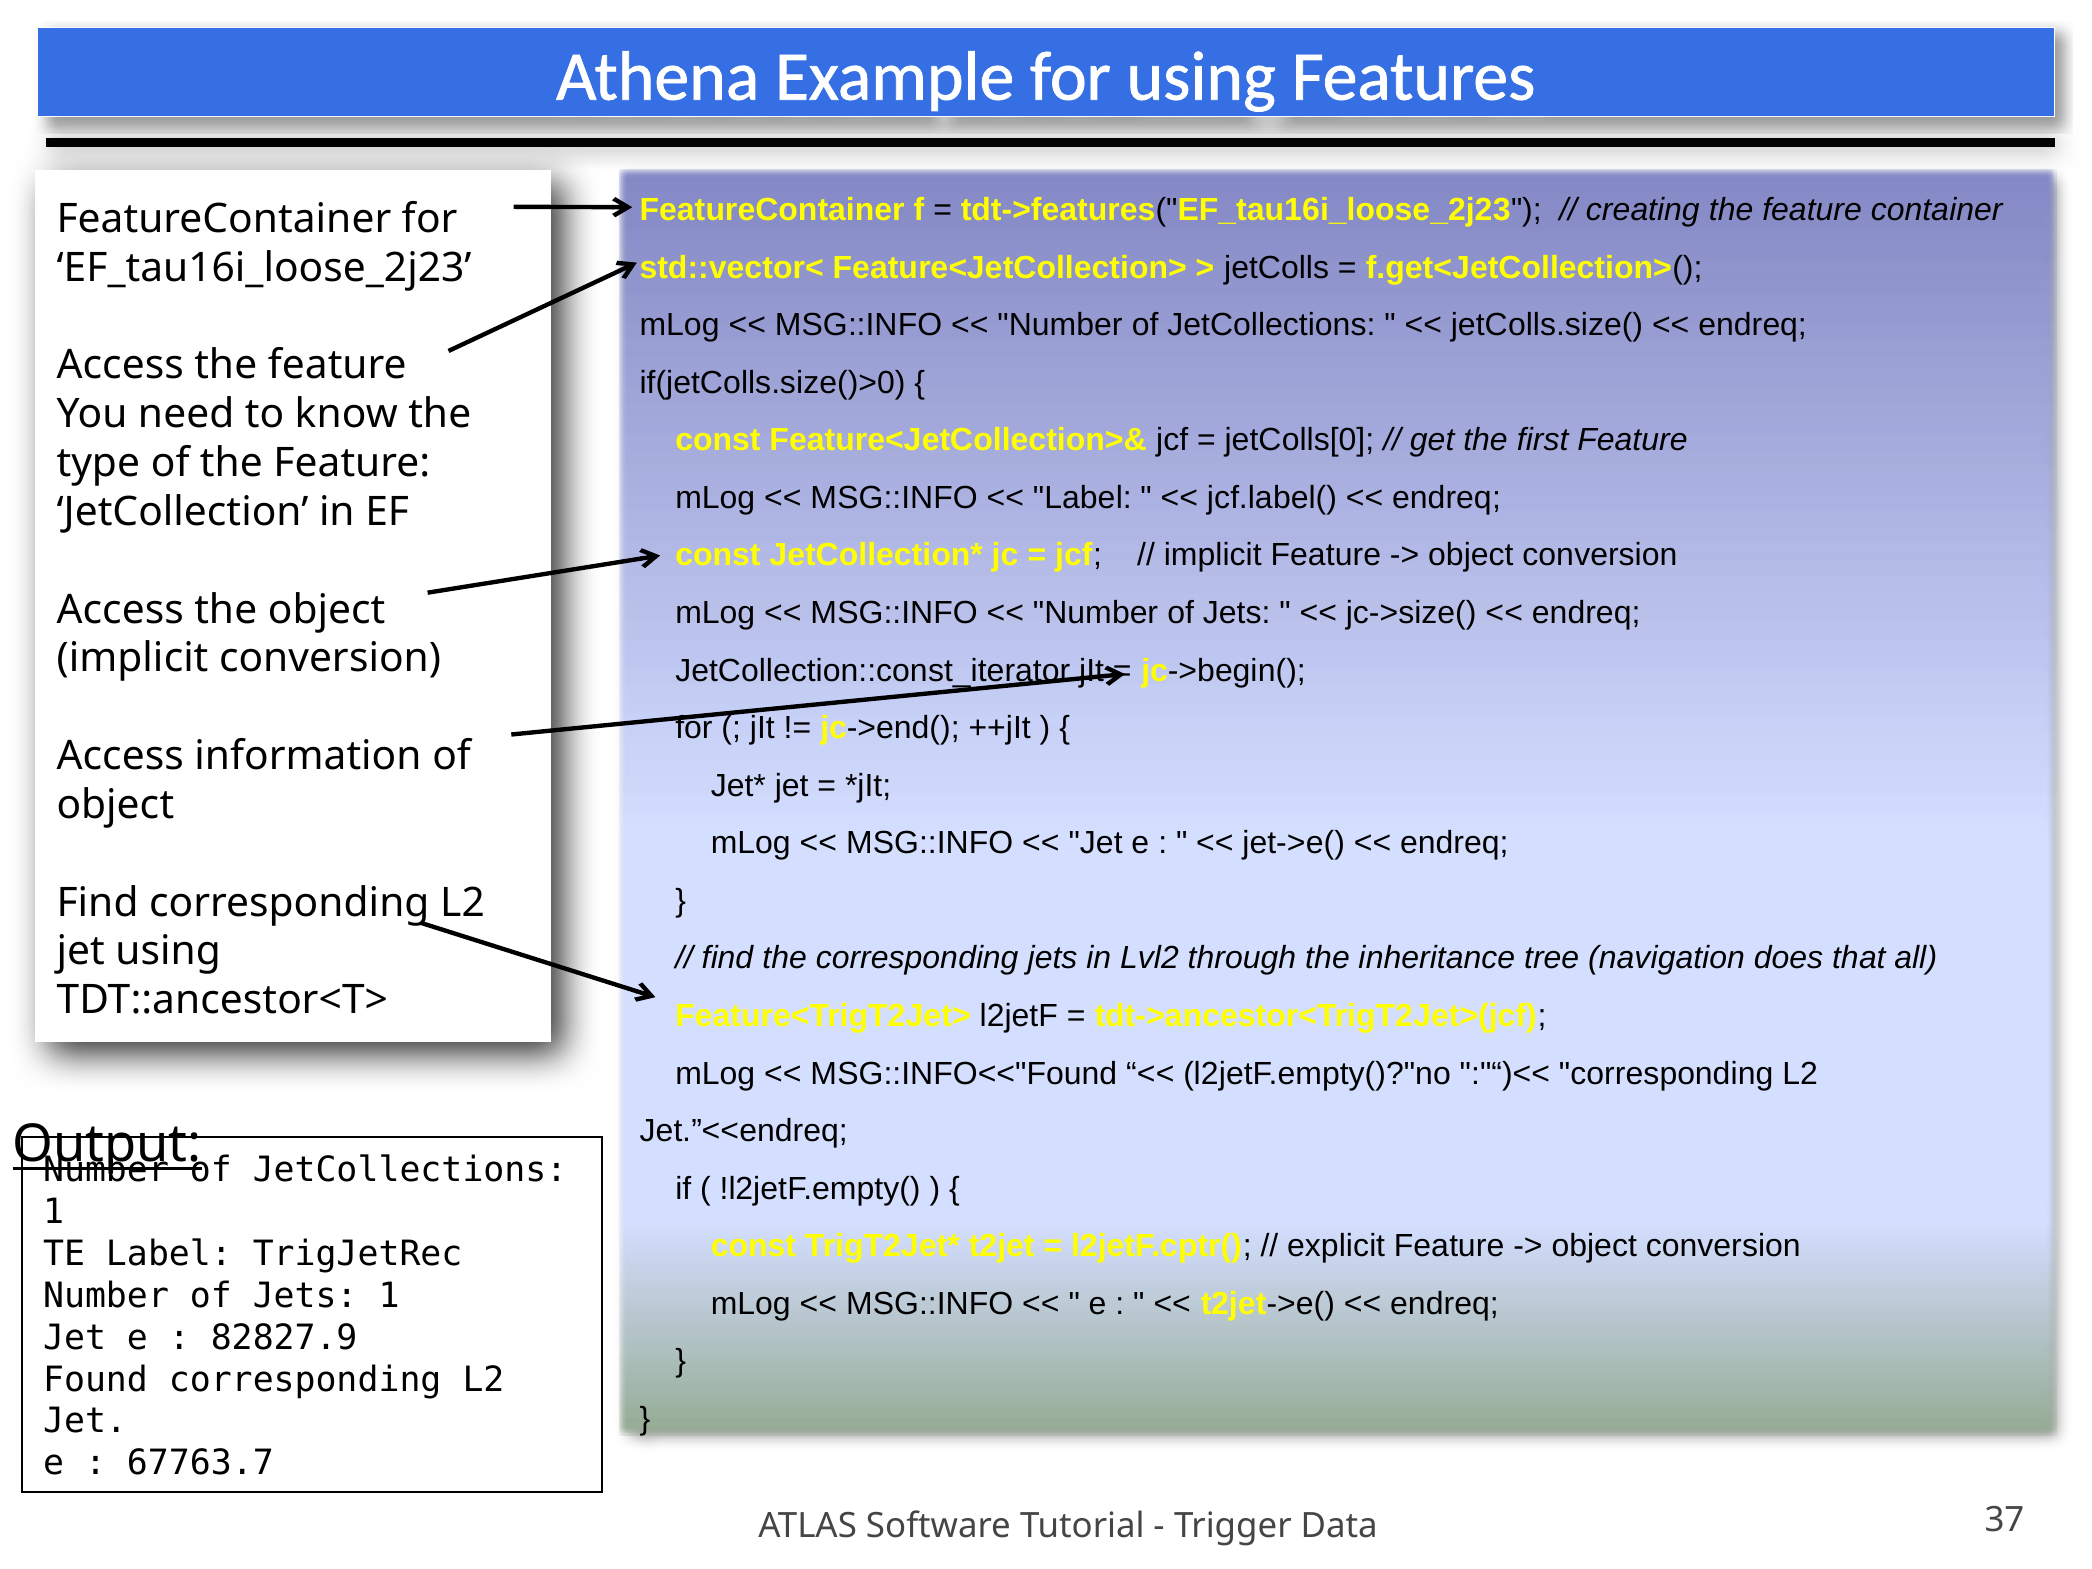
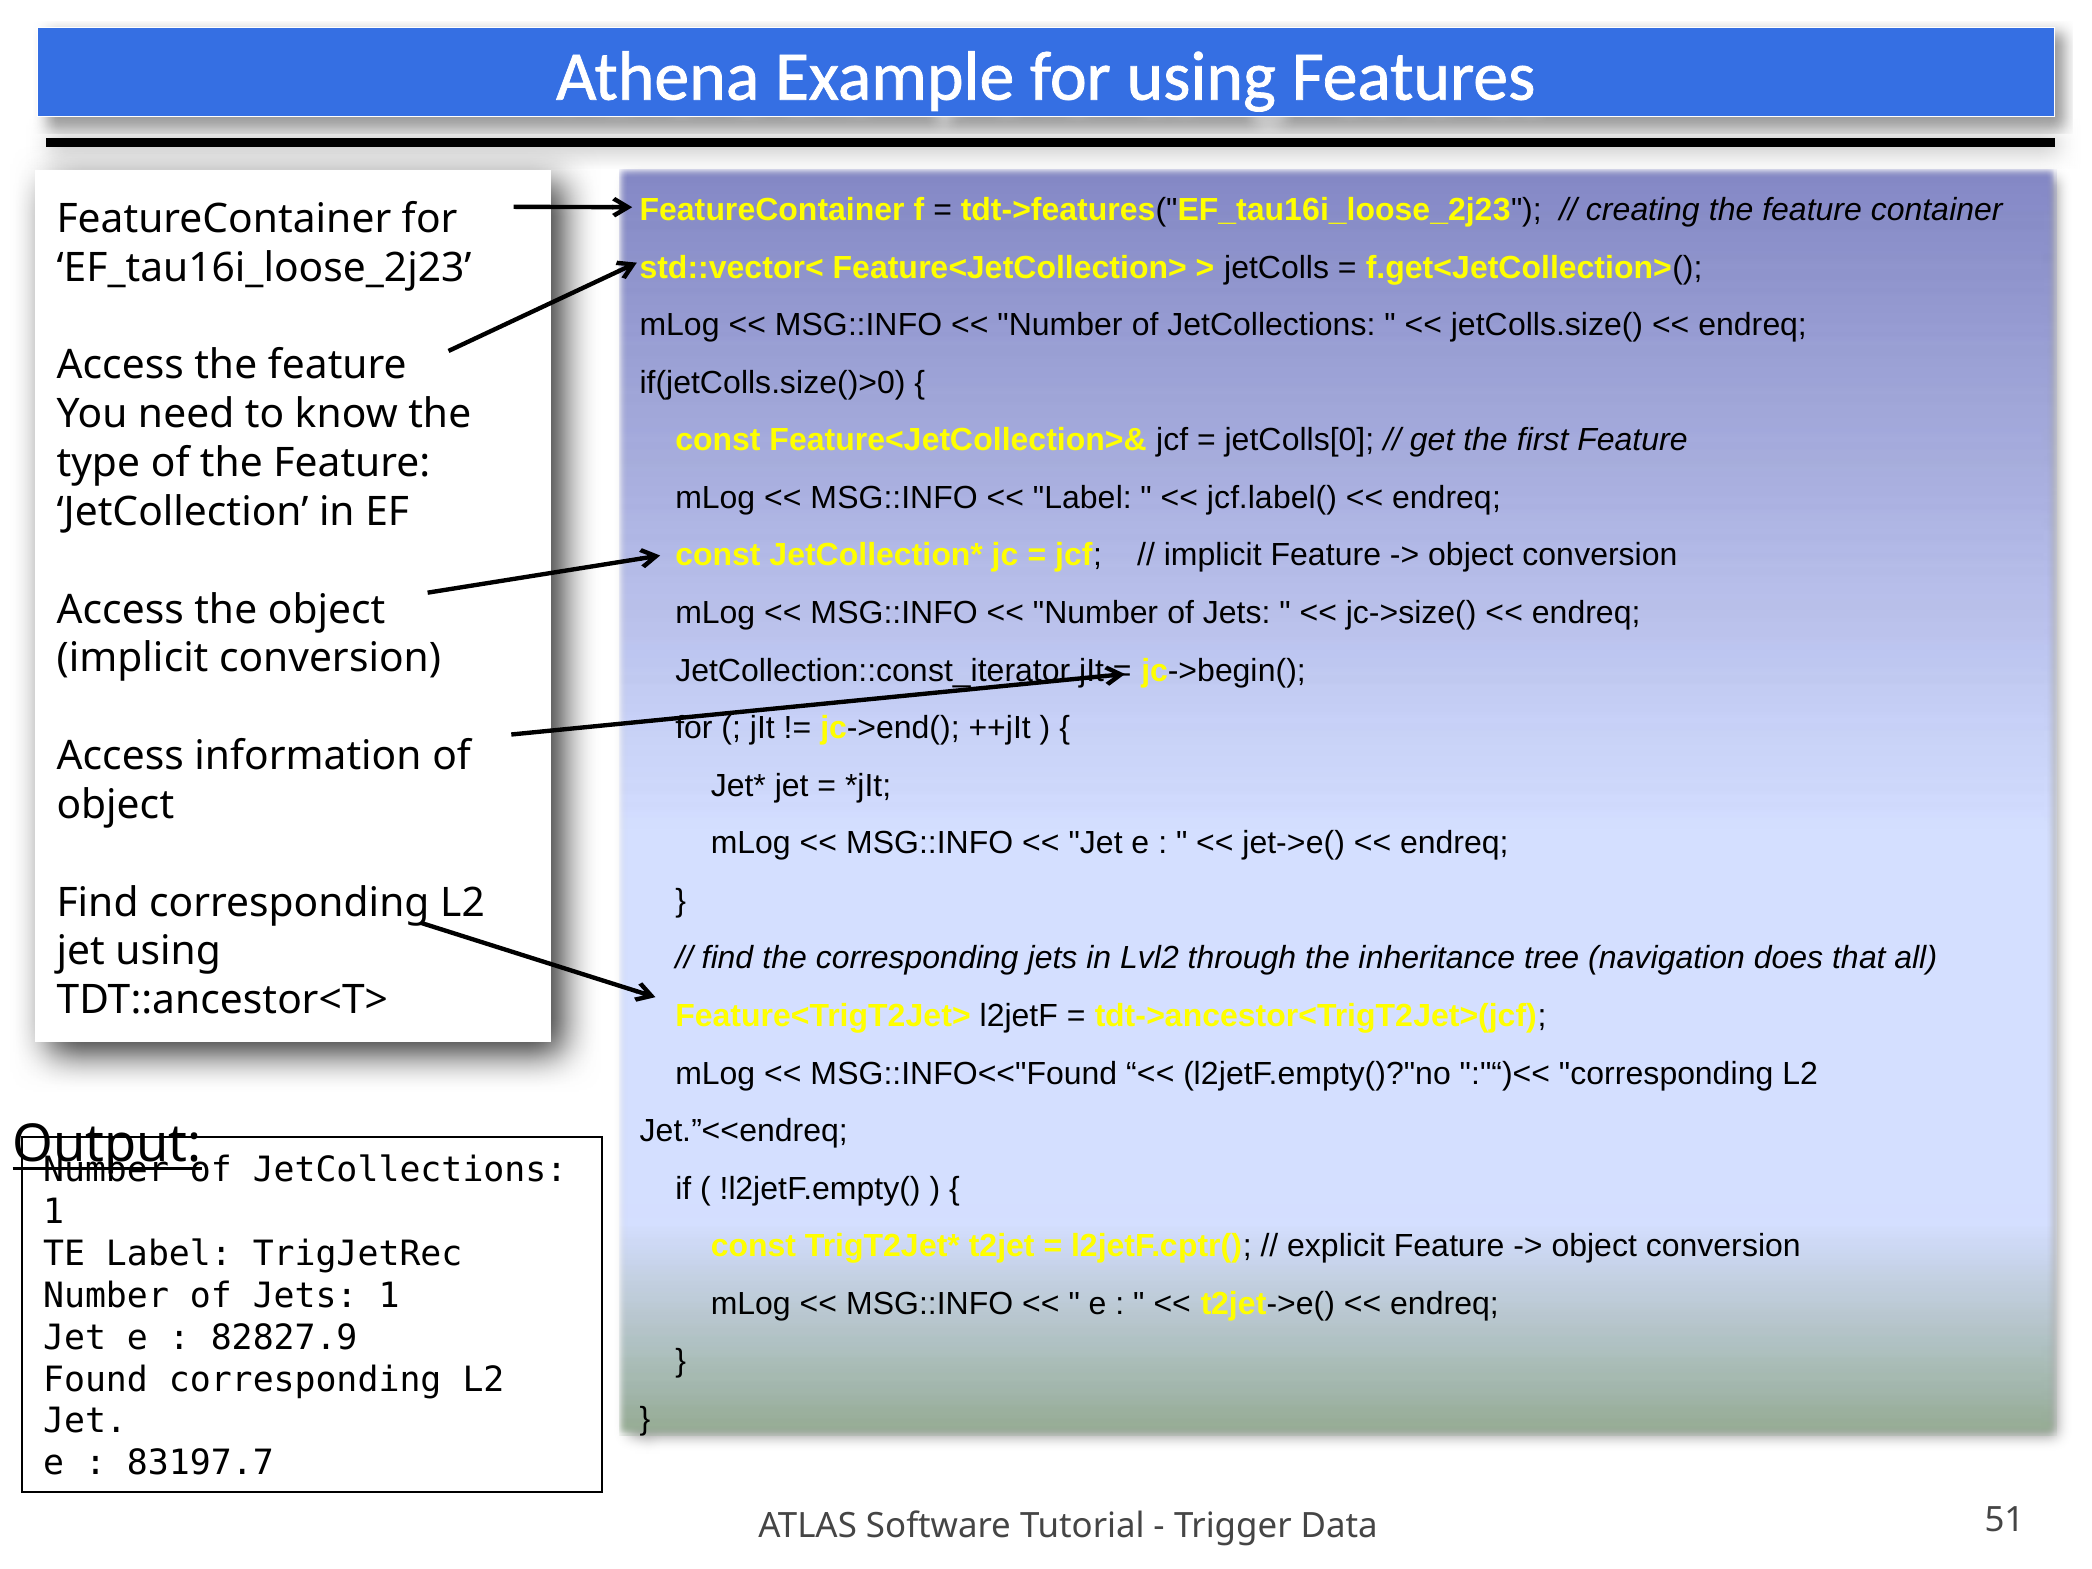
67763.7: 67763.7 -> 83197.7
37: 37 -> 51
